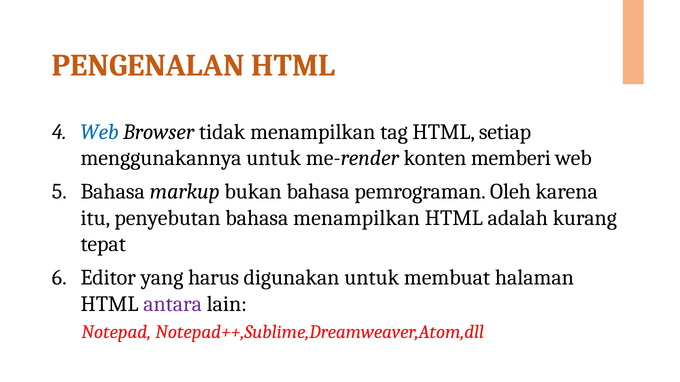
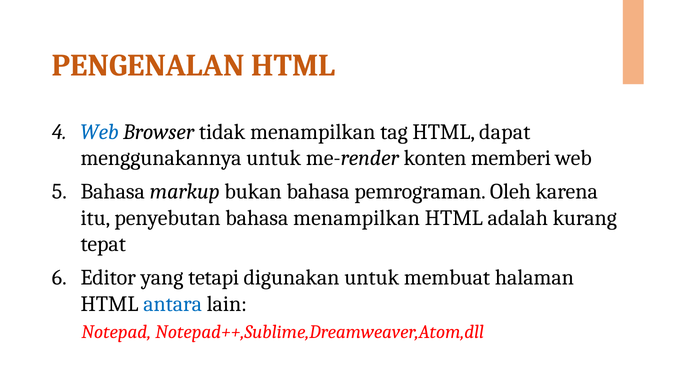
setiap: setiap -> dapat
harus: harus -> tetapi
antara colour: purple -> blue
